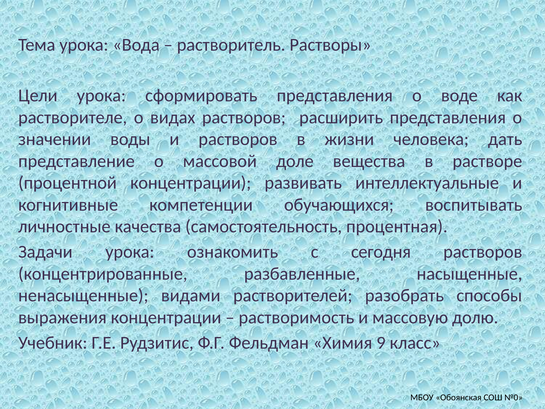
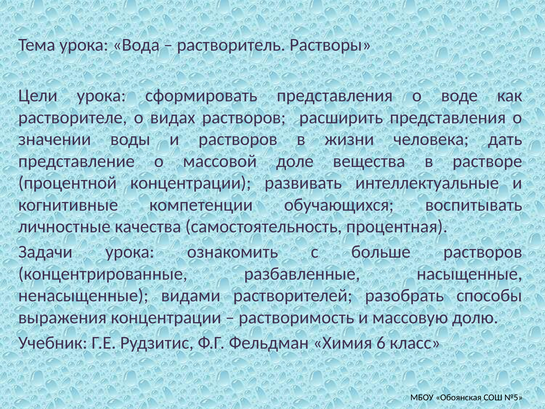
сегодня: сегодня -> больше
9: 9 -> 6
№0: №0 -> №5
